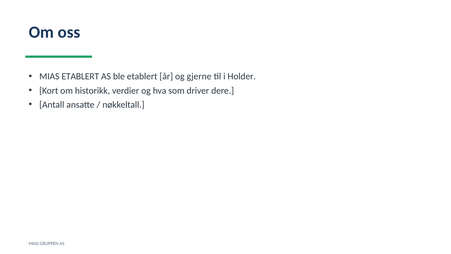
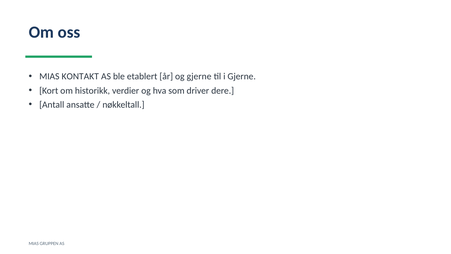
MIAS ETABLERT: ETABLERT -> KONTAKT
i Holder: Holder -> Gjerne
